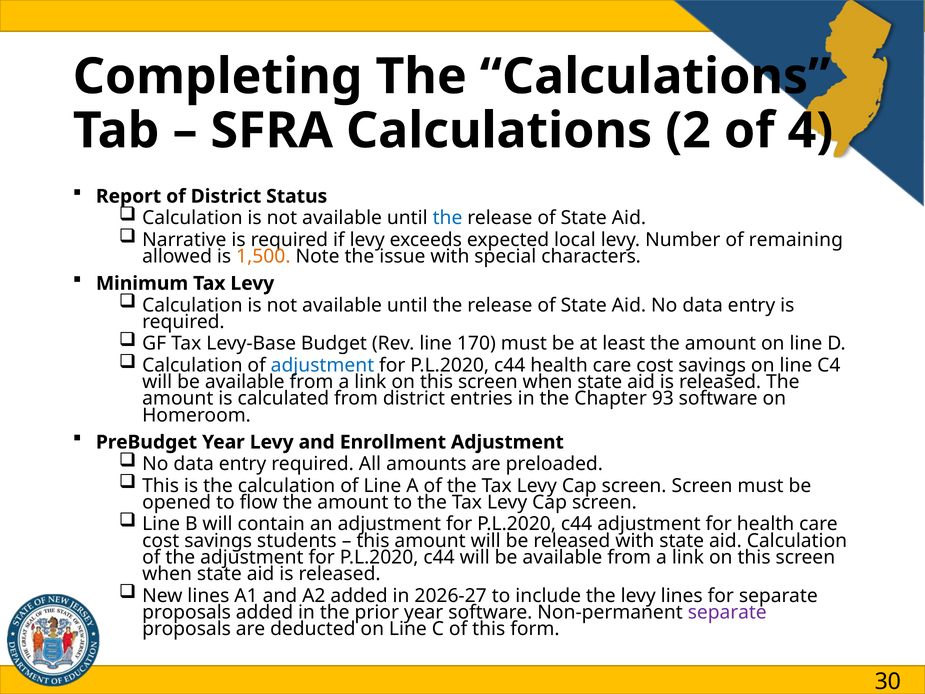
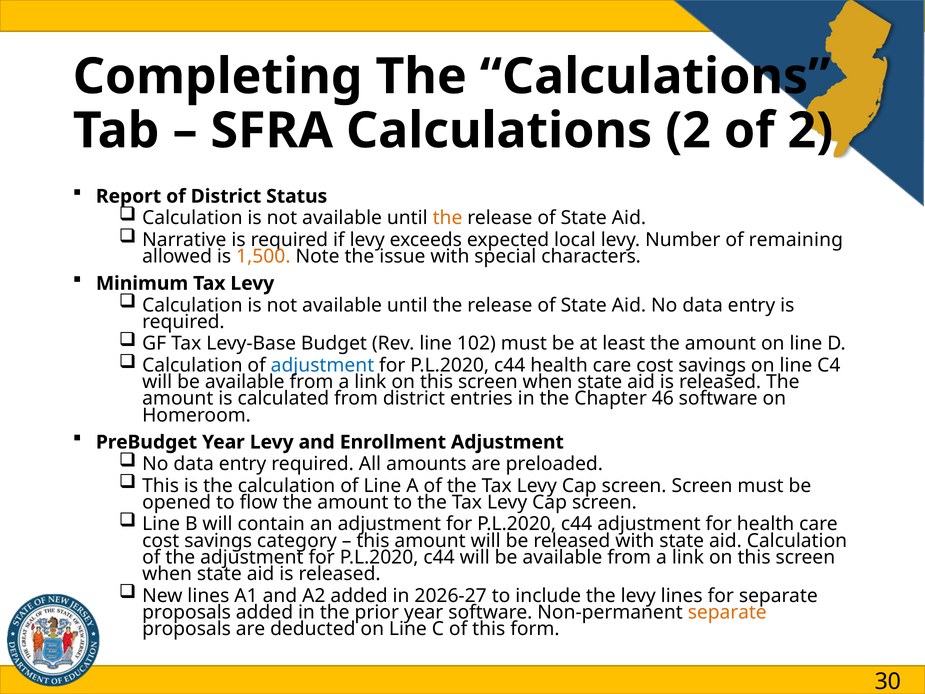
of 4: 4 -> 2
the at (448, 218) colour: blue -> orange
170: 170 -> 102
93: 93 -> 46
students: students -> category
separate at (727, 612) colour: purple -> orange
